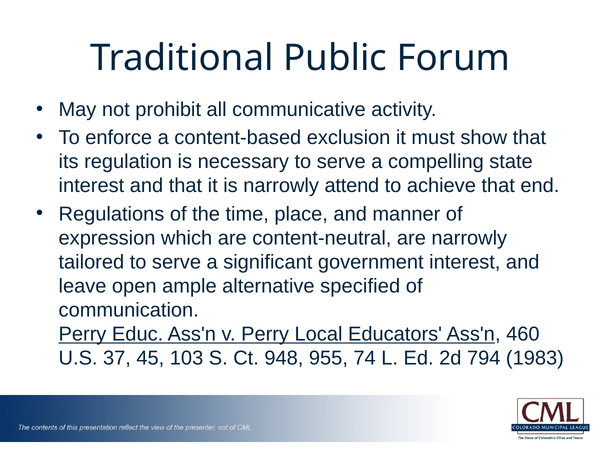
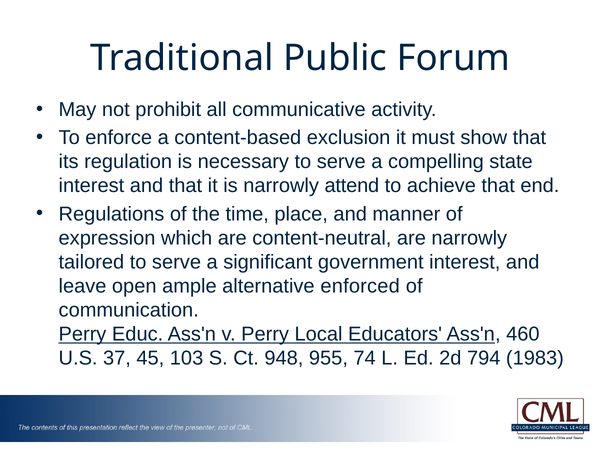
specified: specified -> enforced
